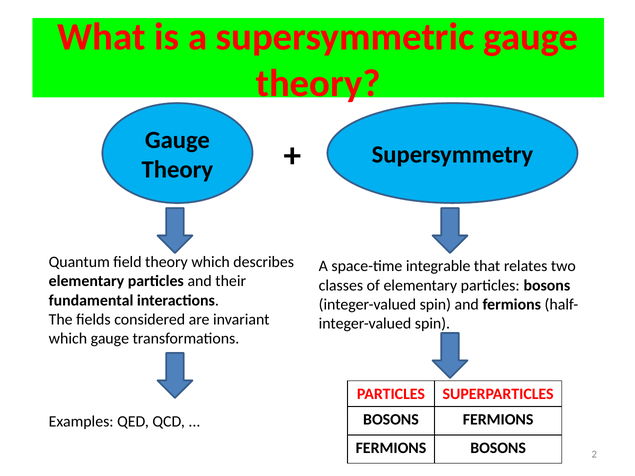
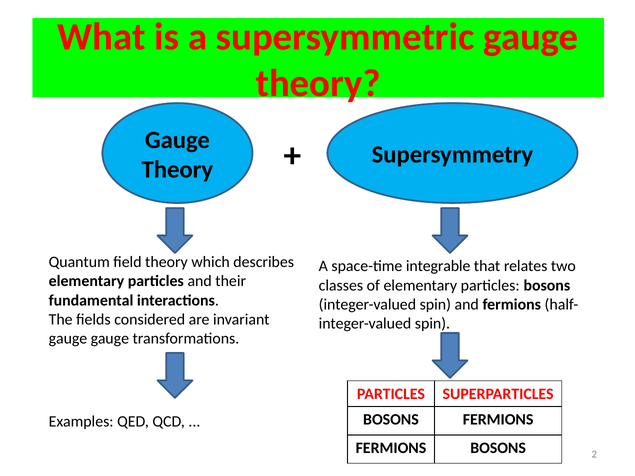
which at (68, 339): which -> gauge
